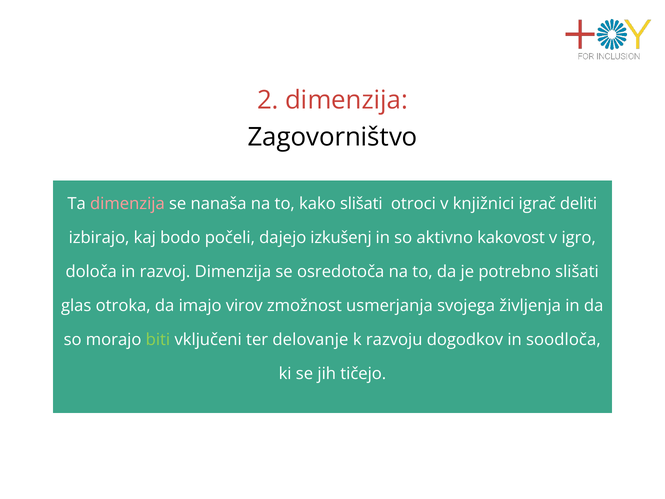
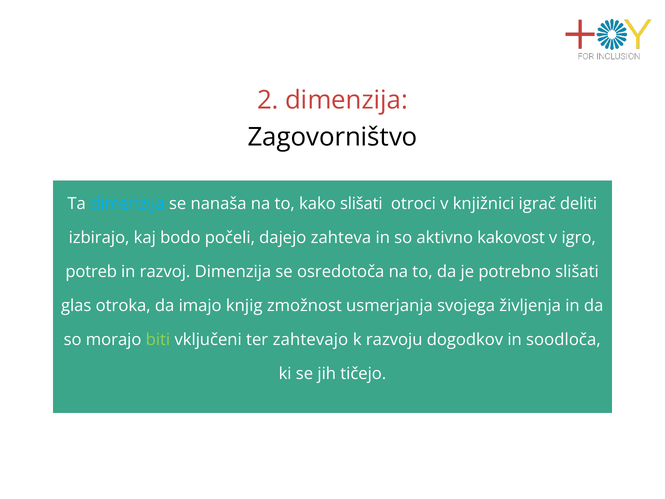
dimenzija at (127, 204) colour: pink -> light blue
izkušenj: izkušenj -> zahteva
določa: določa -> potreb
virov: virov -> knjig
delovanje: delovanje -> zahtevajo
